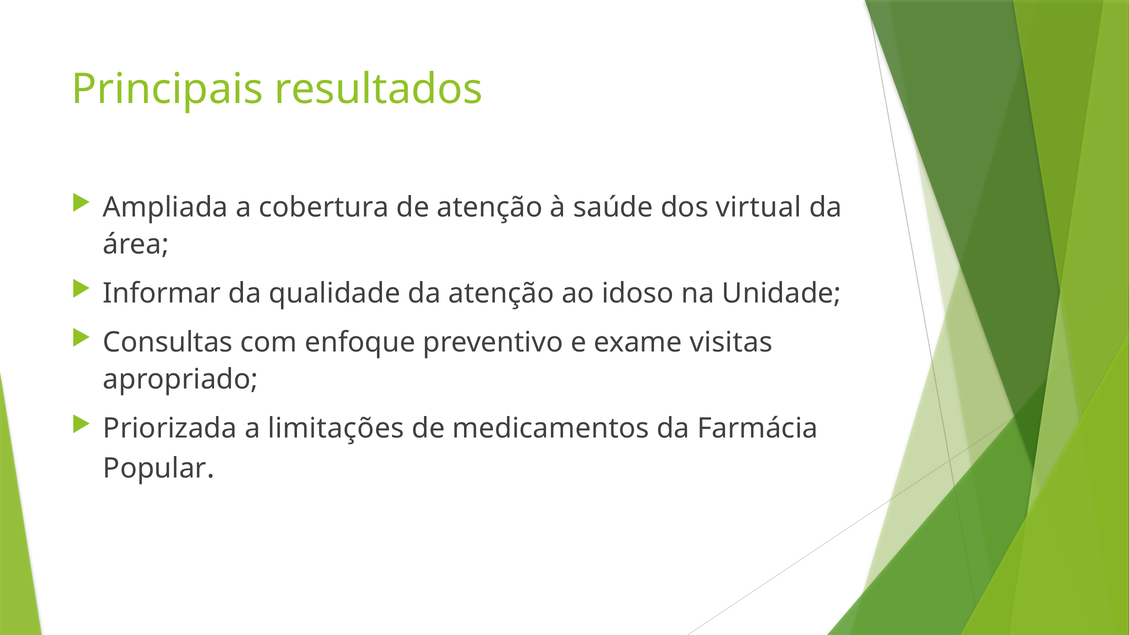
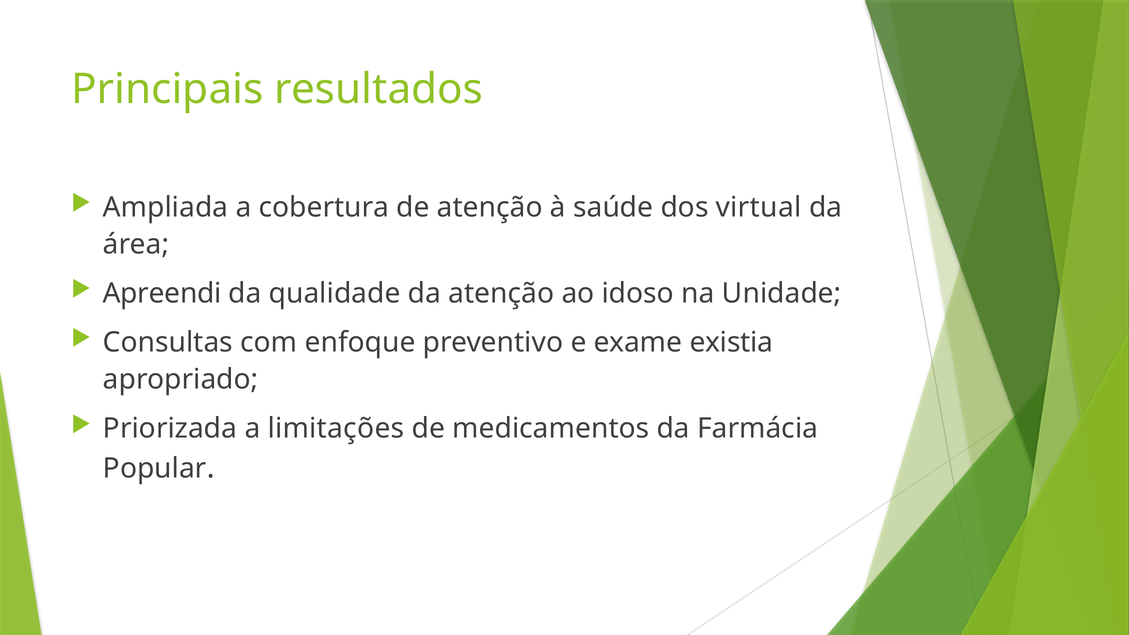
Informar: Informar -> Apreendi
visitas: visitas -> existia
